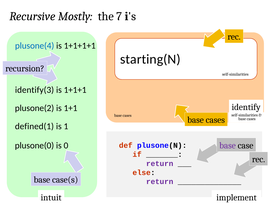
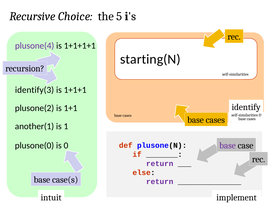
Mostly: Mostly -> Choice
7: 7 -> 5
plusone(4 colour: blue -> purple
defined(1: defined(1 -> another(1
